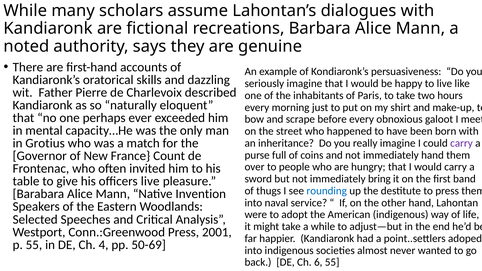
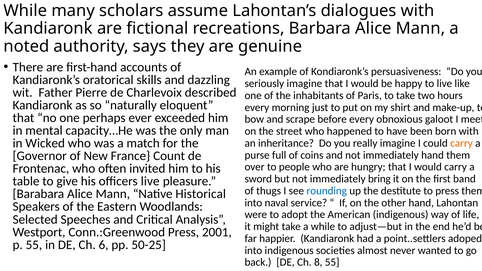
Grotius: Grotius -> Wicked
carry at (462, 143) colour: purple -> orange
Invention: Invention -> Historical
4: 4 -> 6
50-69: 50-69 -> 50-25
6: 6 -> 8
